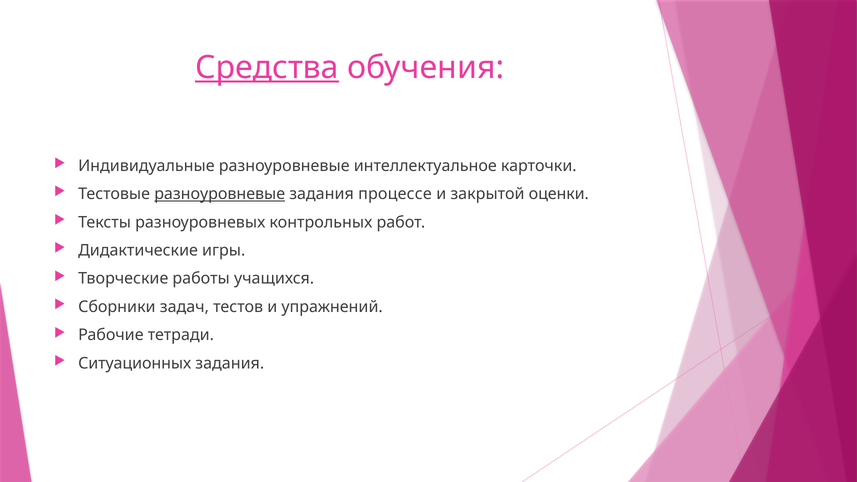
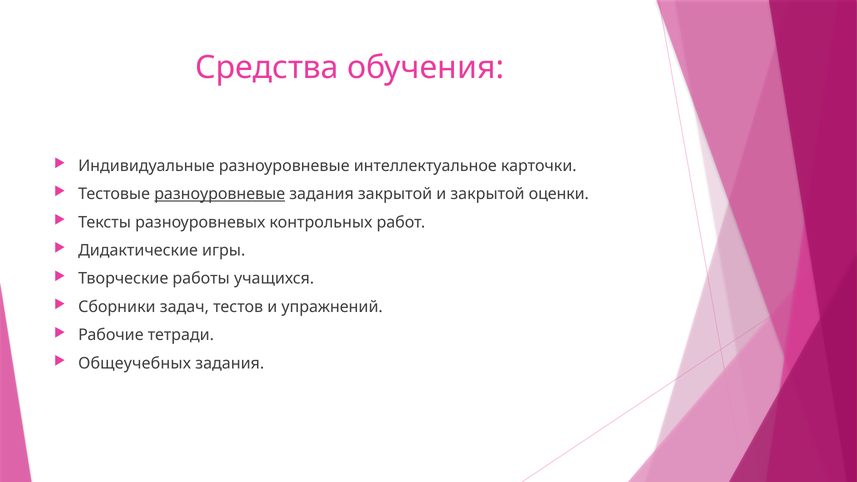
Средства underline: present -> none
задания процессе: процессе -> закрытой
Ситуационных: Ситуационных -> Общеучебных
